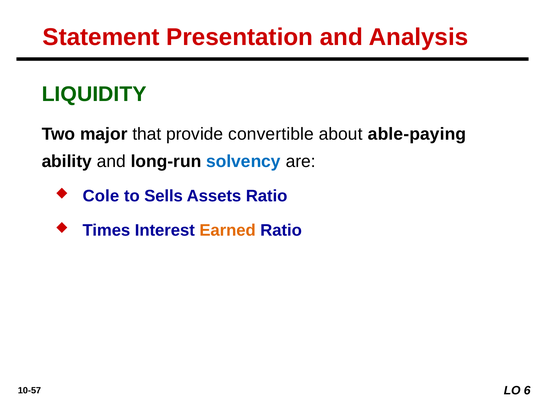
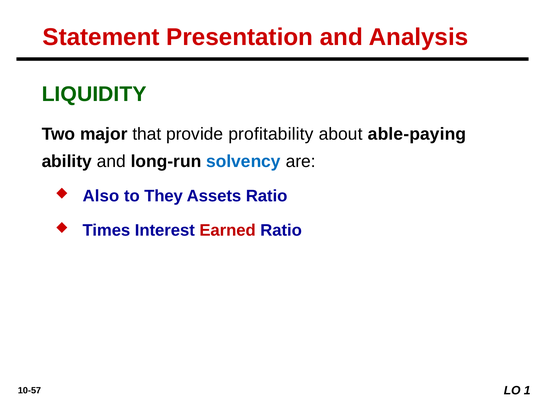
convertible: convertible -> profitability
Cole: Cole -> Also
Sells: Sells -> They
Earned colour: orange -> red
6: 6 -> 1
